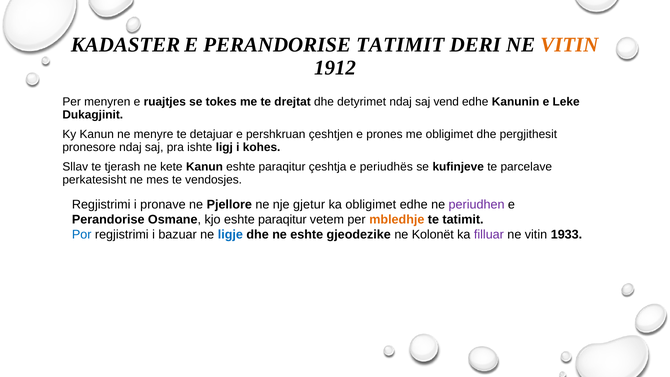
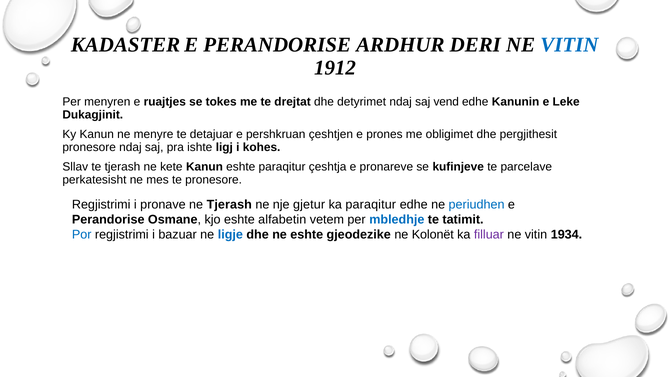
PERANDORISE TATIMIT: TATIMIT -> ARDHUR
VITIN at (569, 45) colour: orange -> blue
periudhës: periudhës -> pronareve
te vendosjes: vendosjes -> pronesore
ne Pjellore: Pjellore -> Tjerash
ka obligimet: obligimet -> paraqitur
periudhen colour: purple -> blue
kjo eshte paraqitur: paraqitur -> alfabetin
mbledhje colour: orange -> blue
1933: 1933 -> 1934
